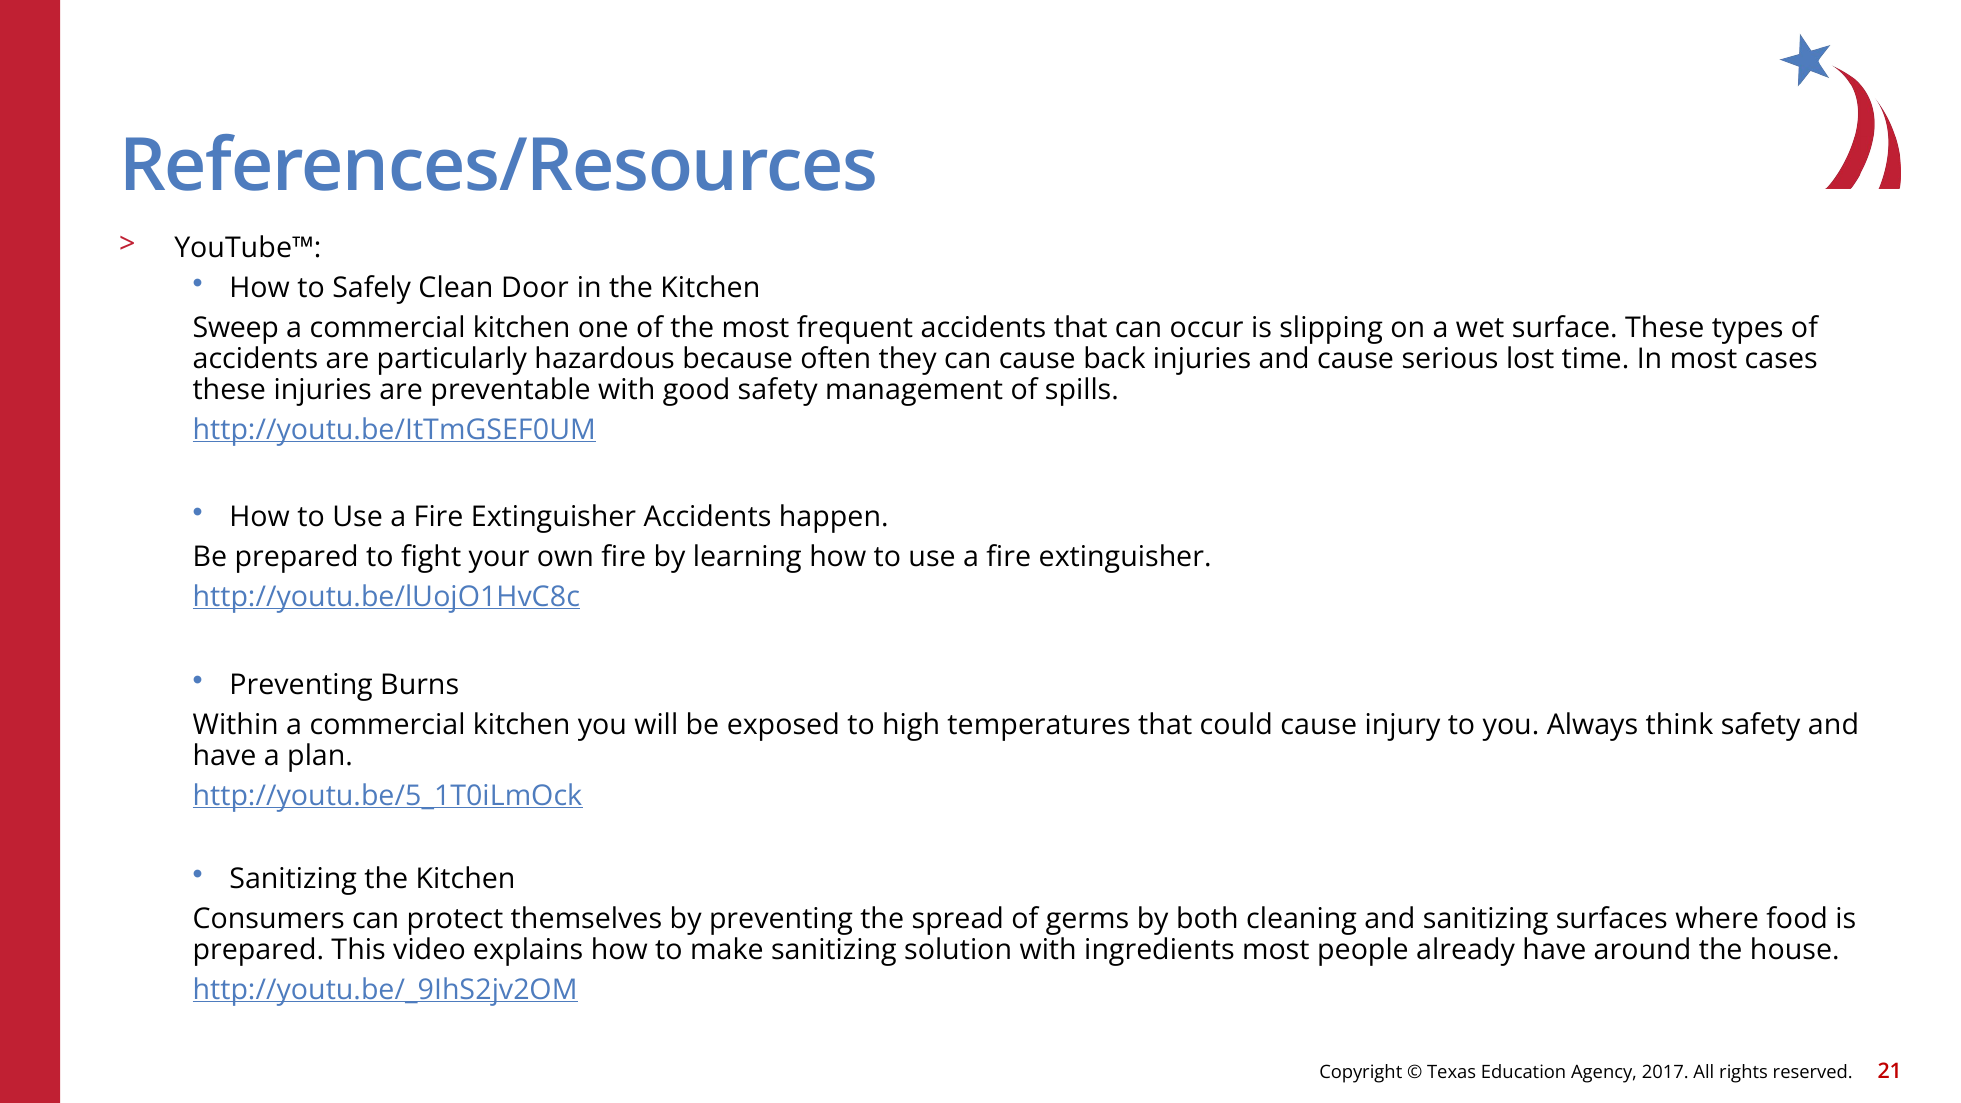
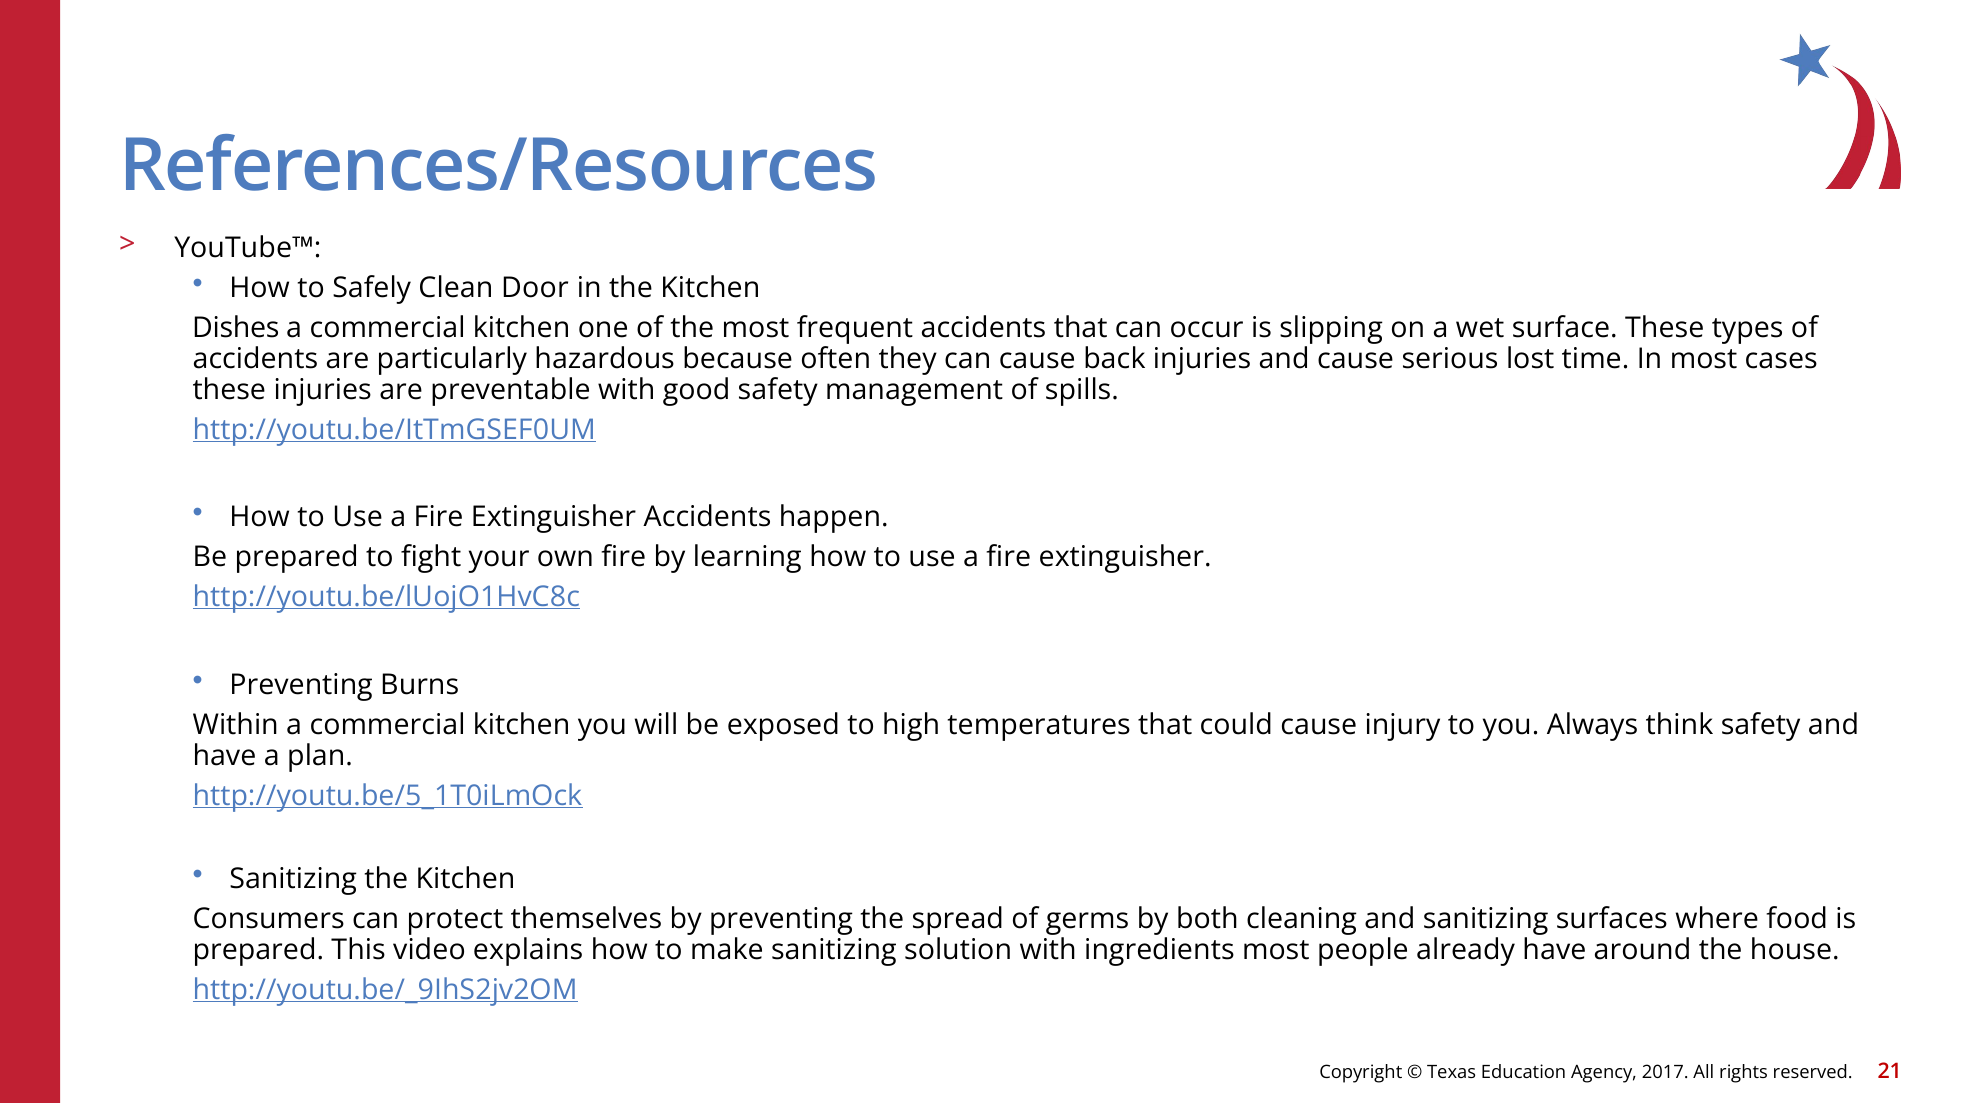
Sweep: Sweep -> Dishes
